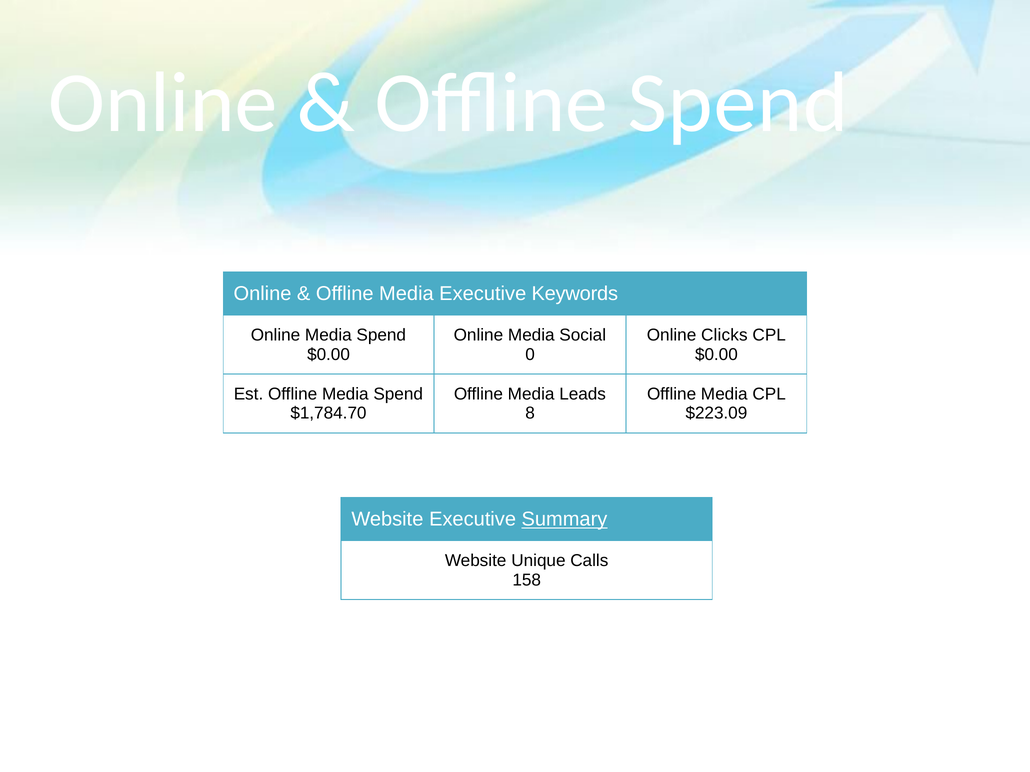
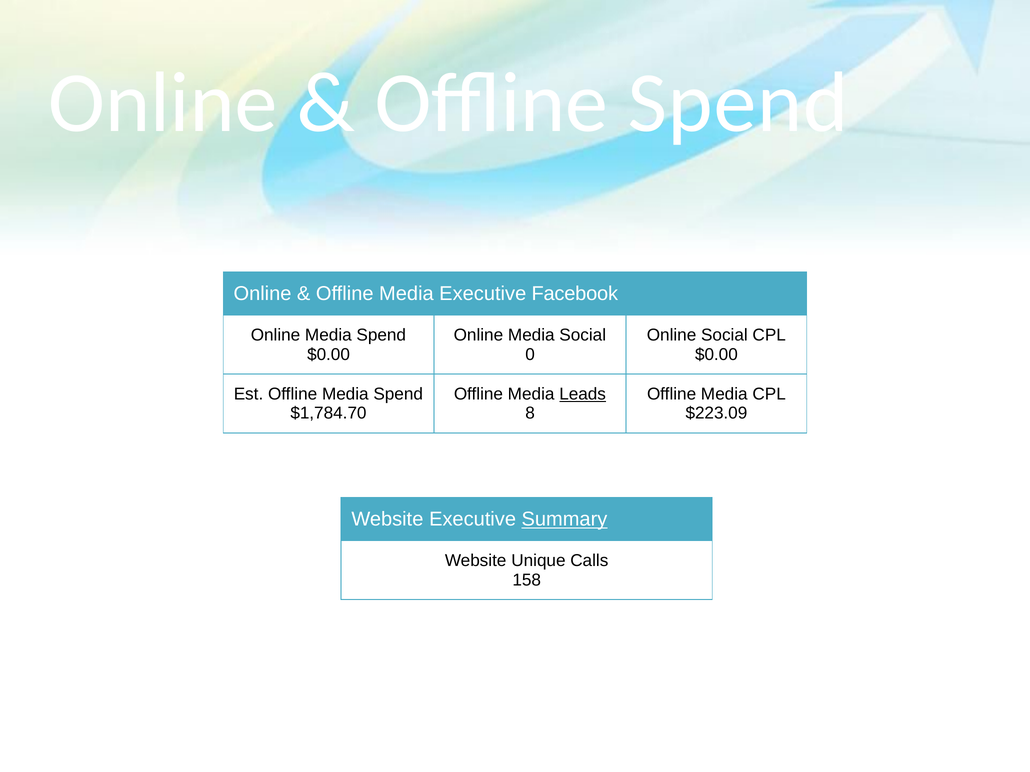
Keywords: Keywords -> Facebook
Online Clicks: Clicks -> Social
Leads underline: none -> present
